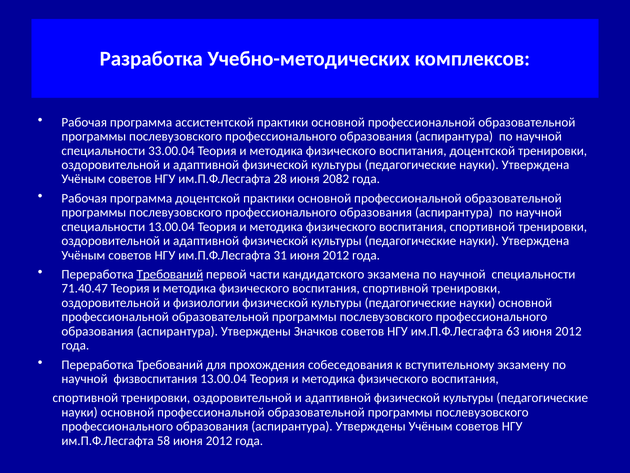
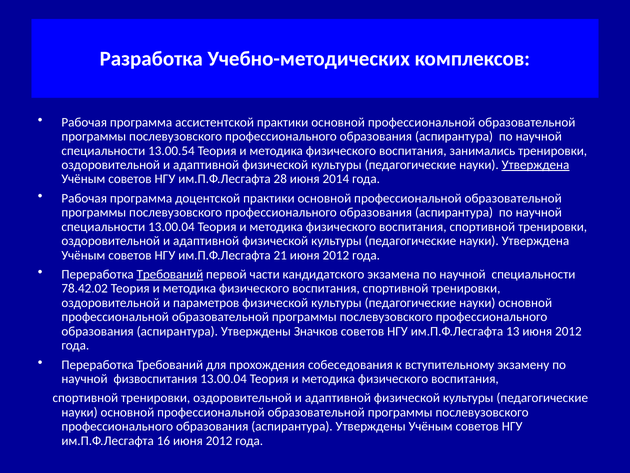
33.00.04: 33.00.04 -> 13.00.54
воспитания доцентской: доцентской -> занимались
Утверждена at (536, 165) underline: none -> present
2082: 2082 -> 2014
31: 31 -> 21
71.40.47: 71.40.47 -> 78.42.02
физиологии: физиологии -> параметров
63: 63 -> 13
58: 58 -> 16
